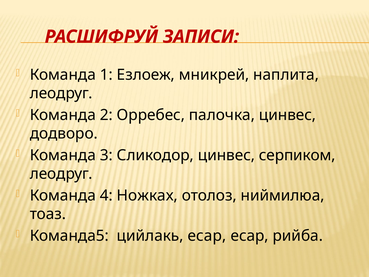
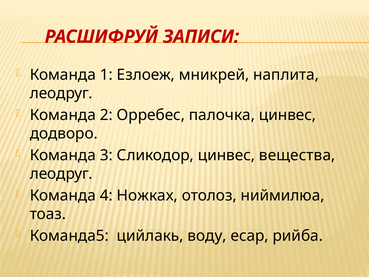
серпиком: серпиком -> вещества
цийлакь есар: есар -> воду
